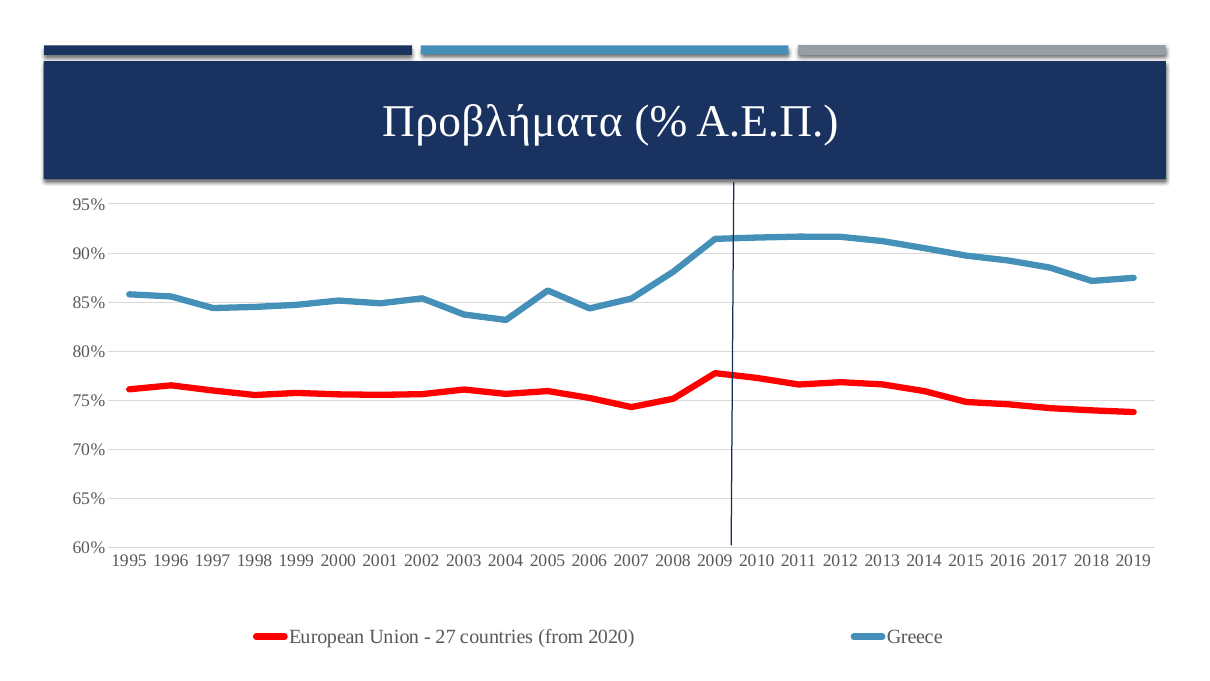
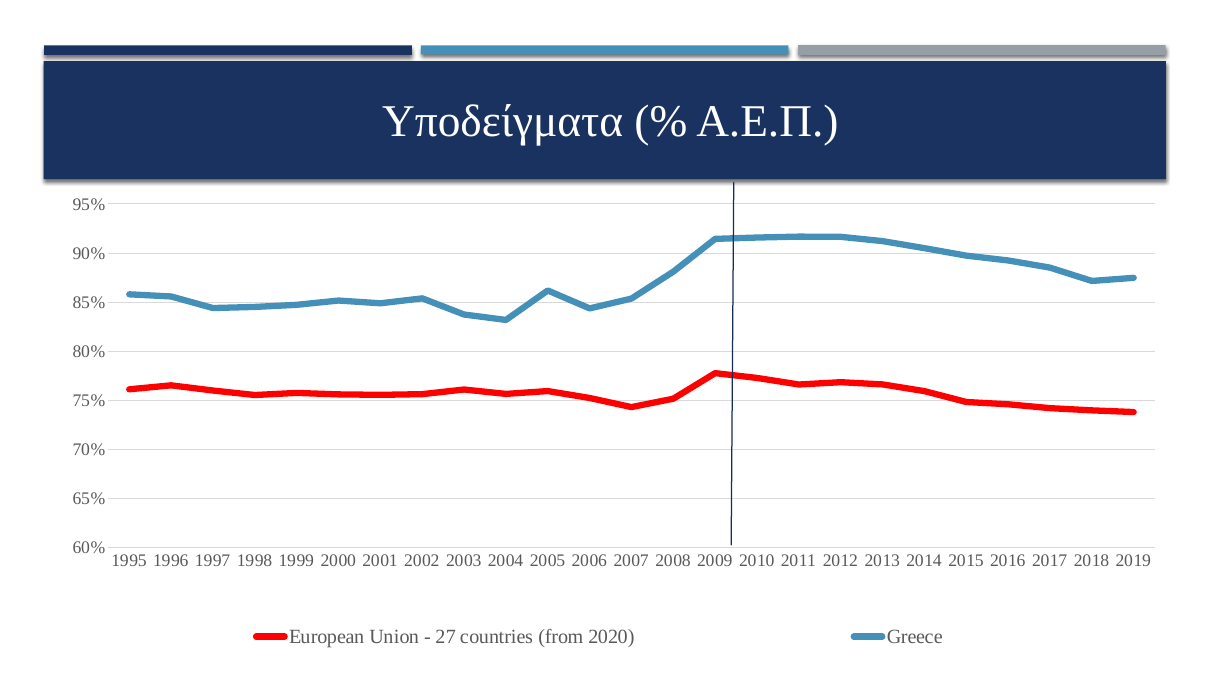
Προβλήματα: Προβλήματα -> Υποδείγματα
